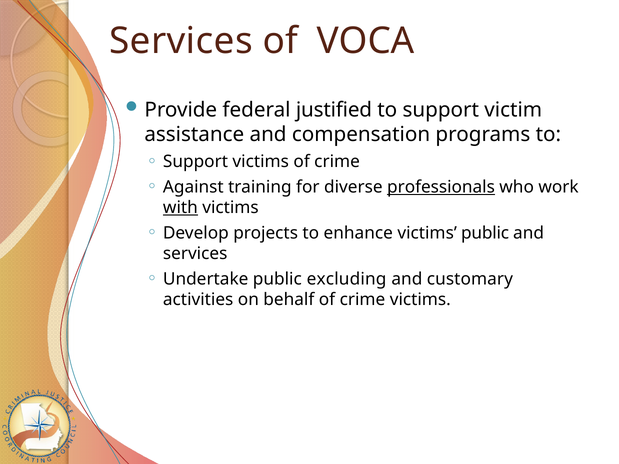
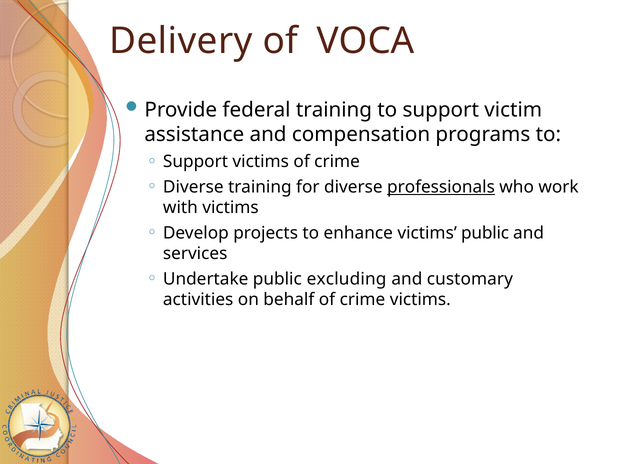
Services at (181, 41): Services -> Delivery
federal justified: justified -> training
Against at (193, 187): Against -> Diverse
with underline: present -> none
